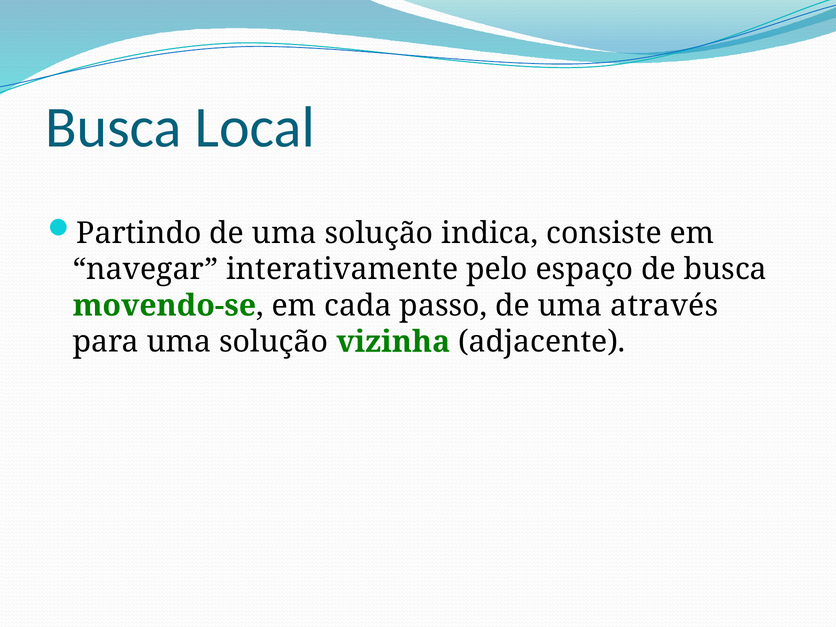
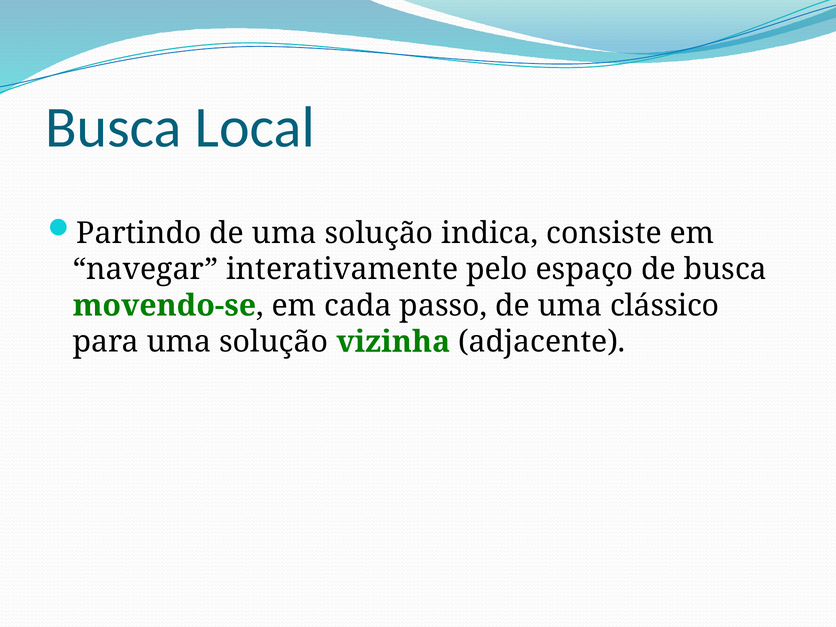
através: através -> clássico
